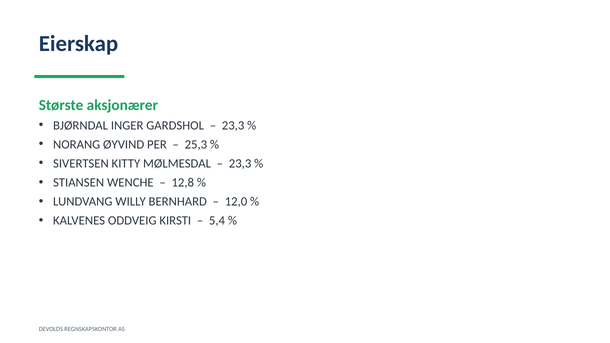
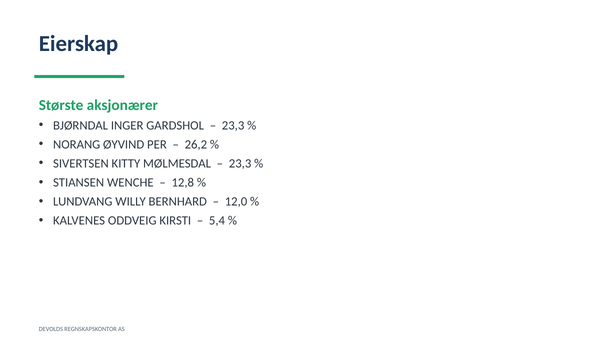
25,3: 25,3 -> 26,2
